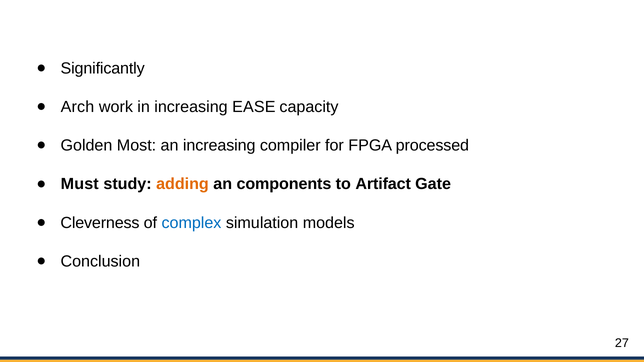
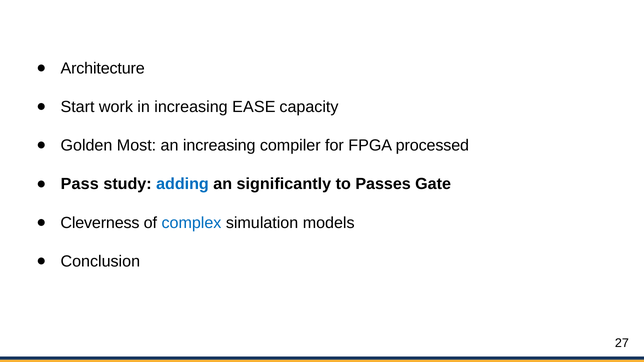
Significantly: Significantly -> Architecture
Arch: Arch -> Start
Must: Must -> Pass
adding colour: orange -> blue
components: components -> significantly
Artifact: Artifact -> Passes
